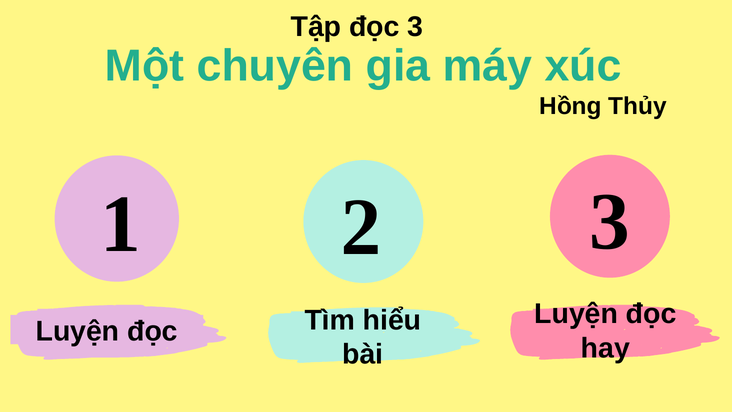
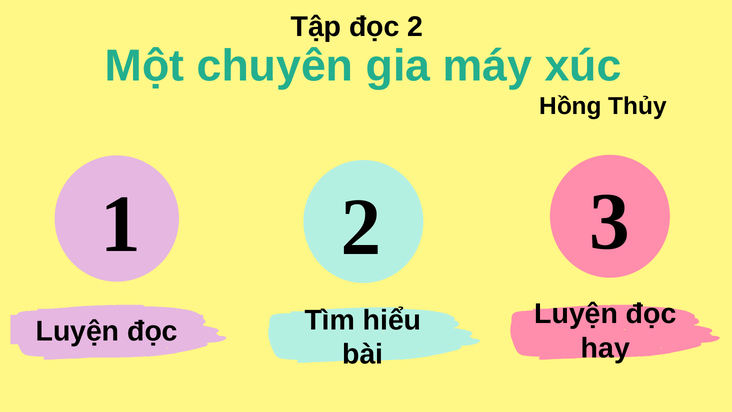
đọc 3: 3 -> 2
